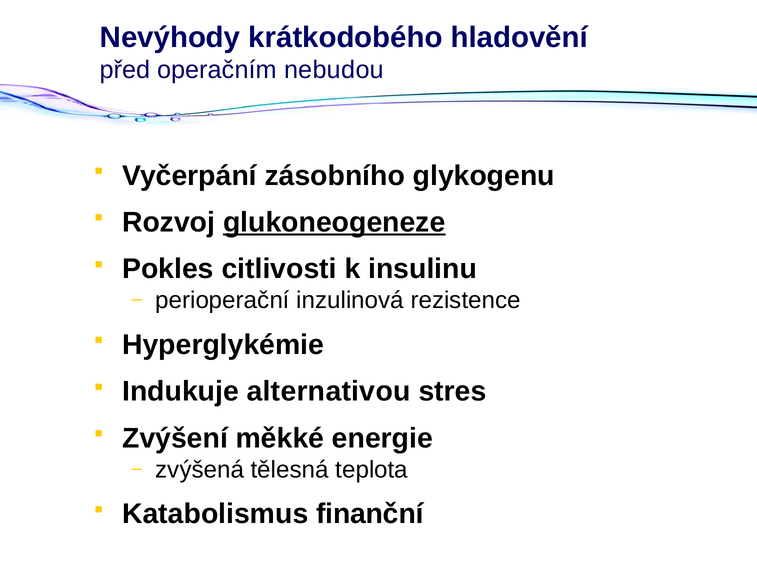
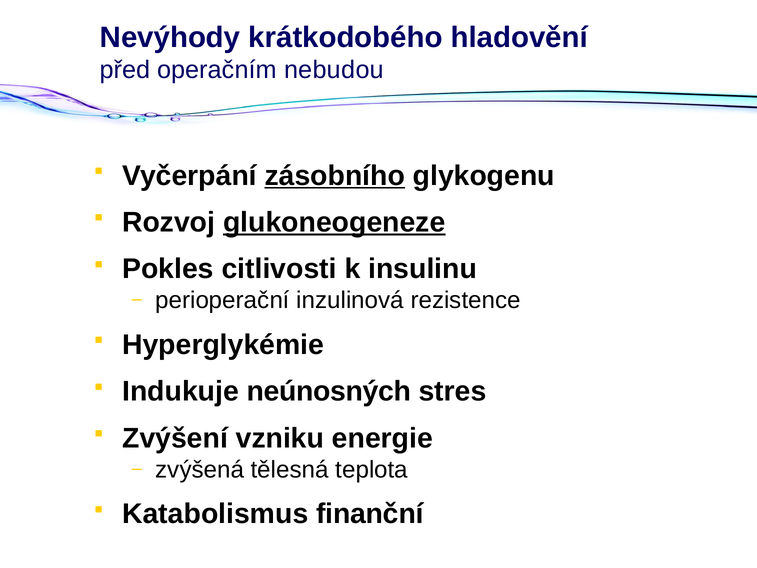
zásobního underline: none -> present
alternativou: alternativou -> neúnosných
měkké: měkké -> vzniku
